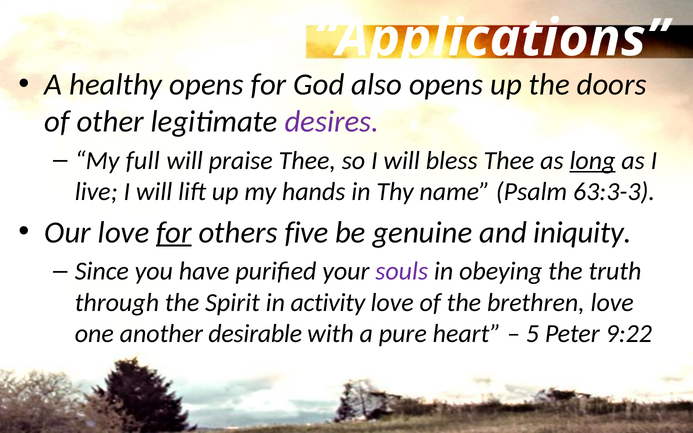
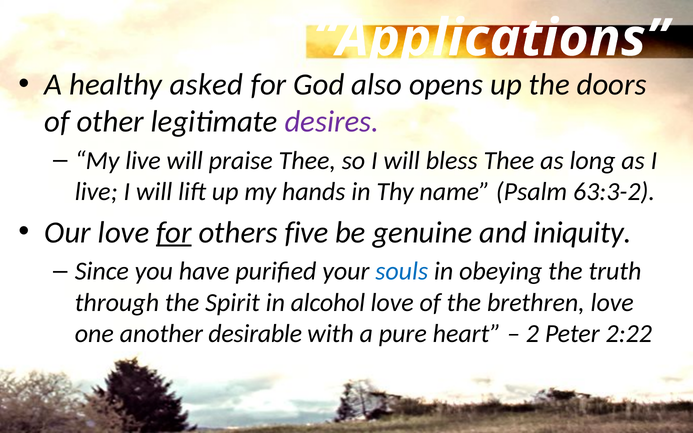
healthy opens: opens -> asked
My full: full -> live
long underline: present -> none
63:3-3: 63:3-3 -> 63:3-2
souls colour: purple -> blue
activity: activity -> alcohol
5: 5 -> 2
9:22: 9:22 -> 2:22
